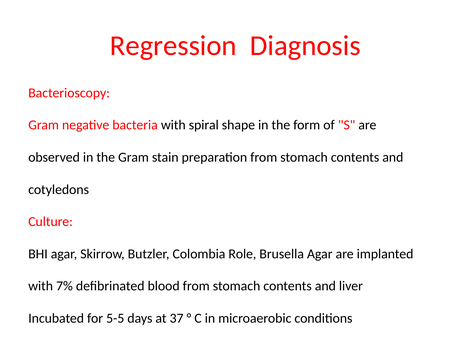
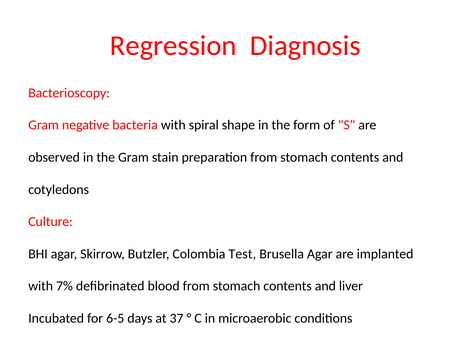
Role: Role -> Test
5-5: 5-5 -> 6-5
